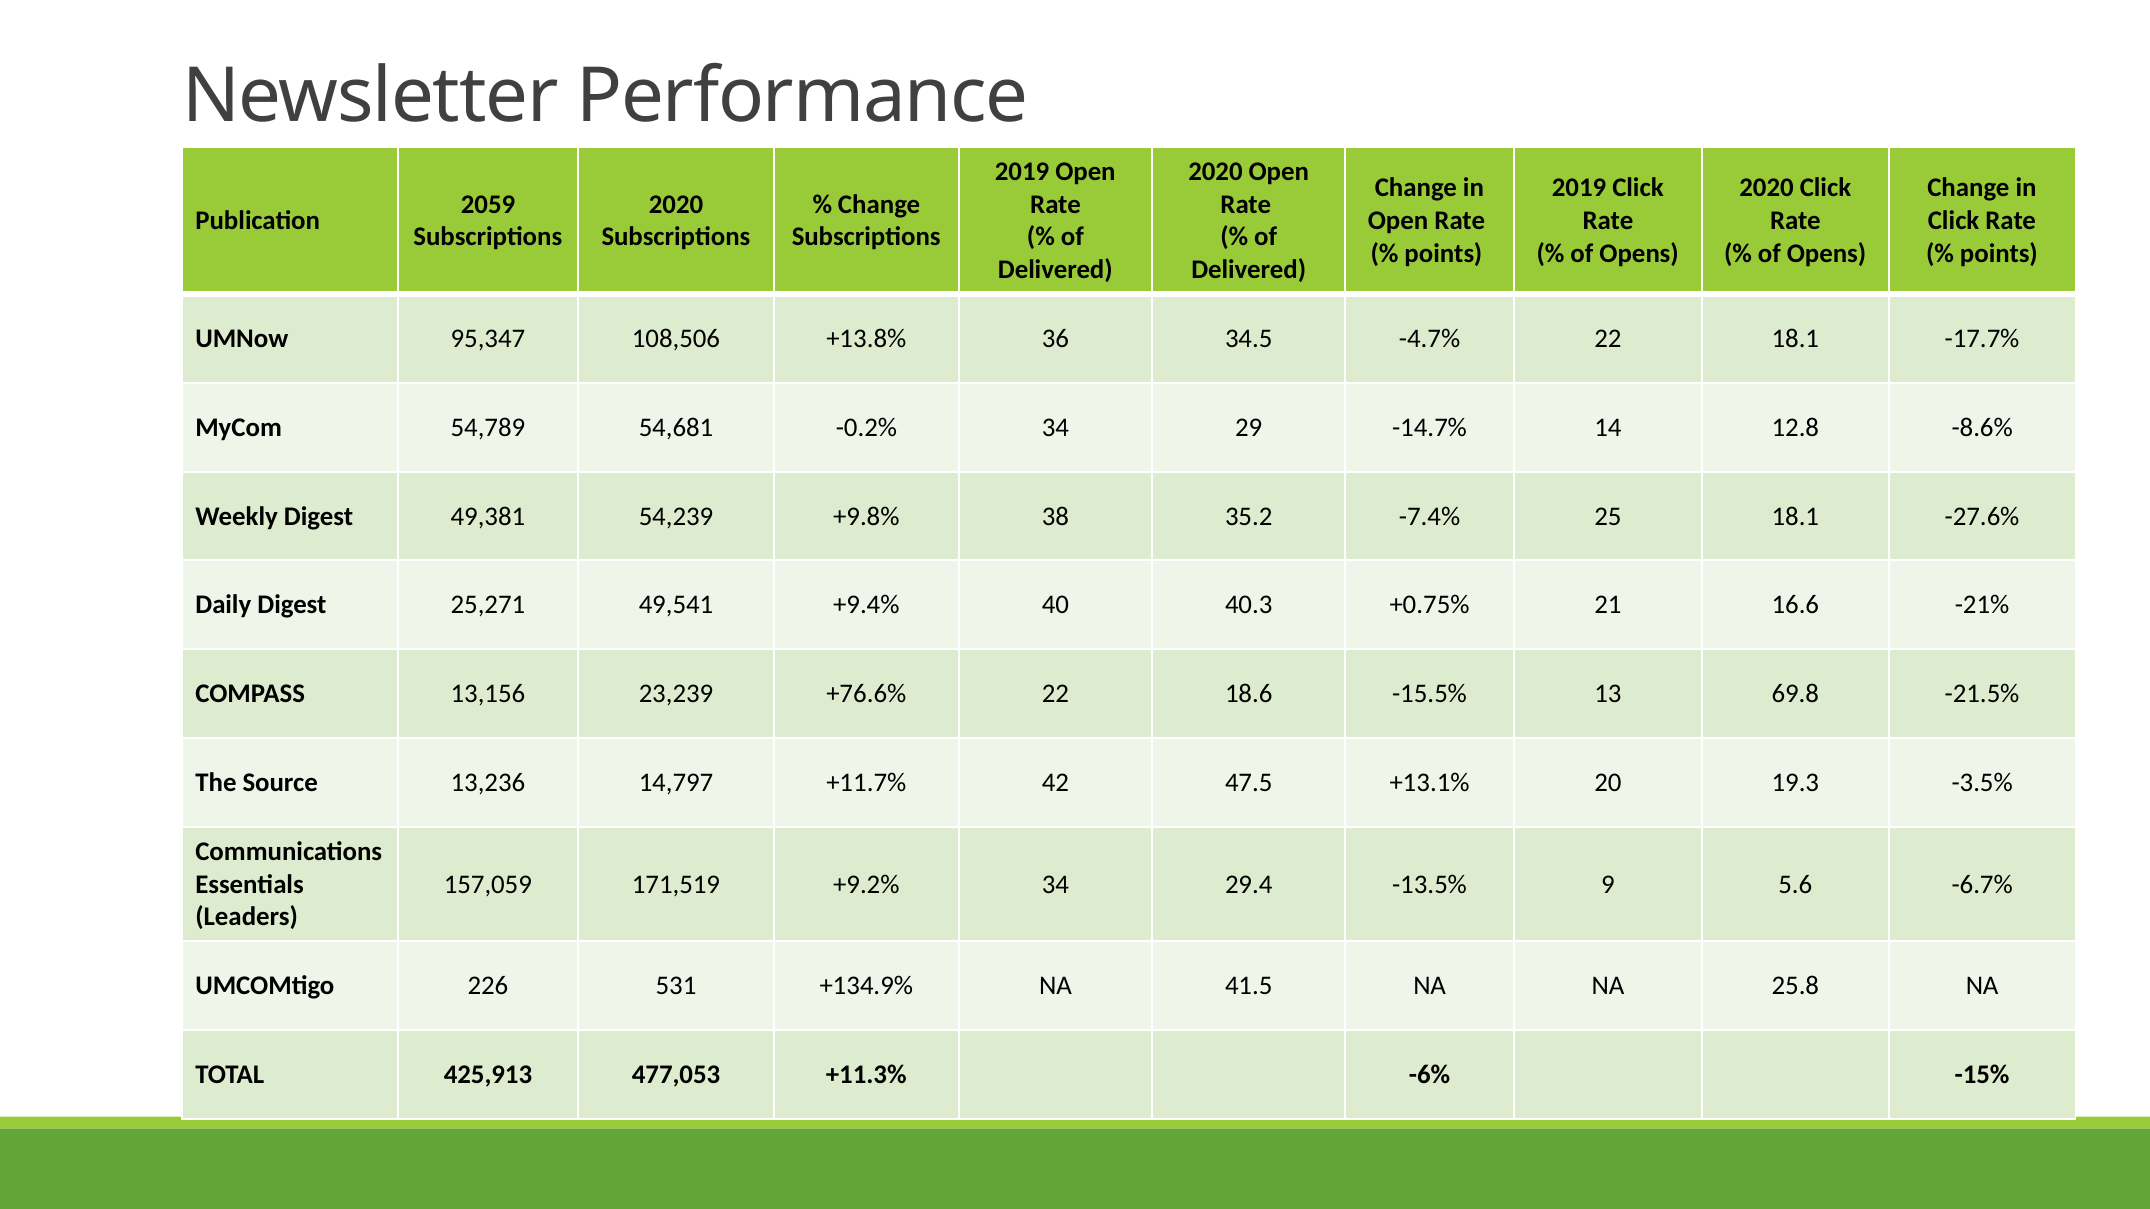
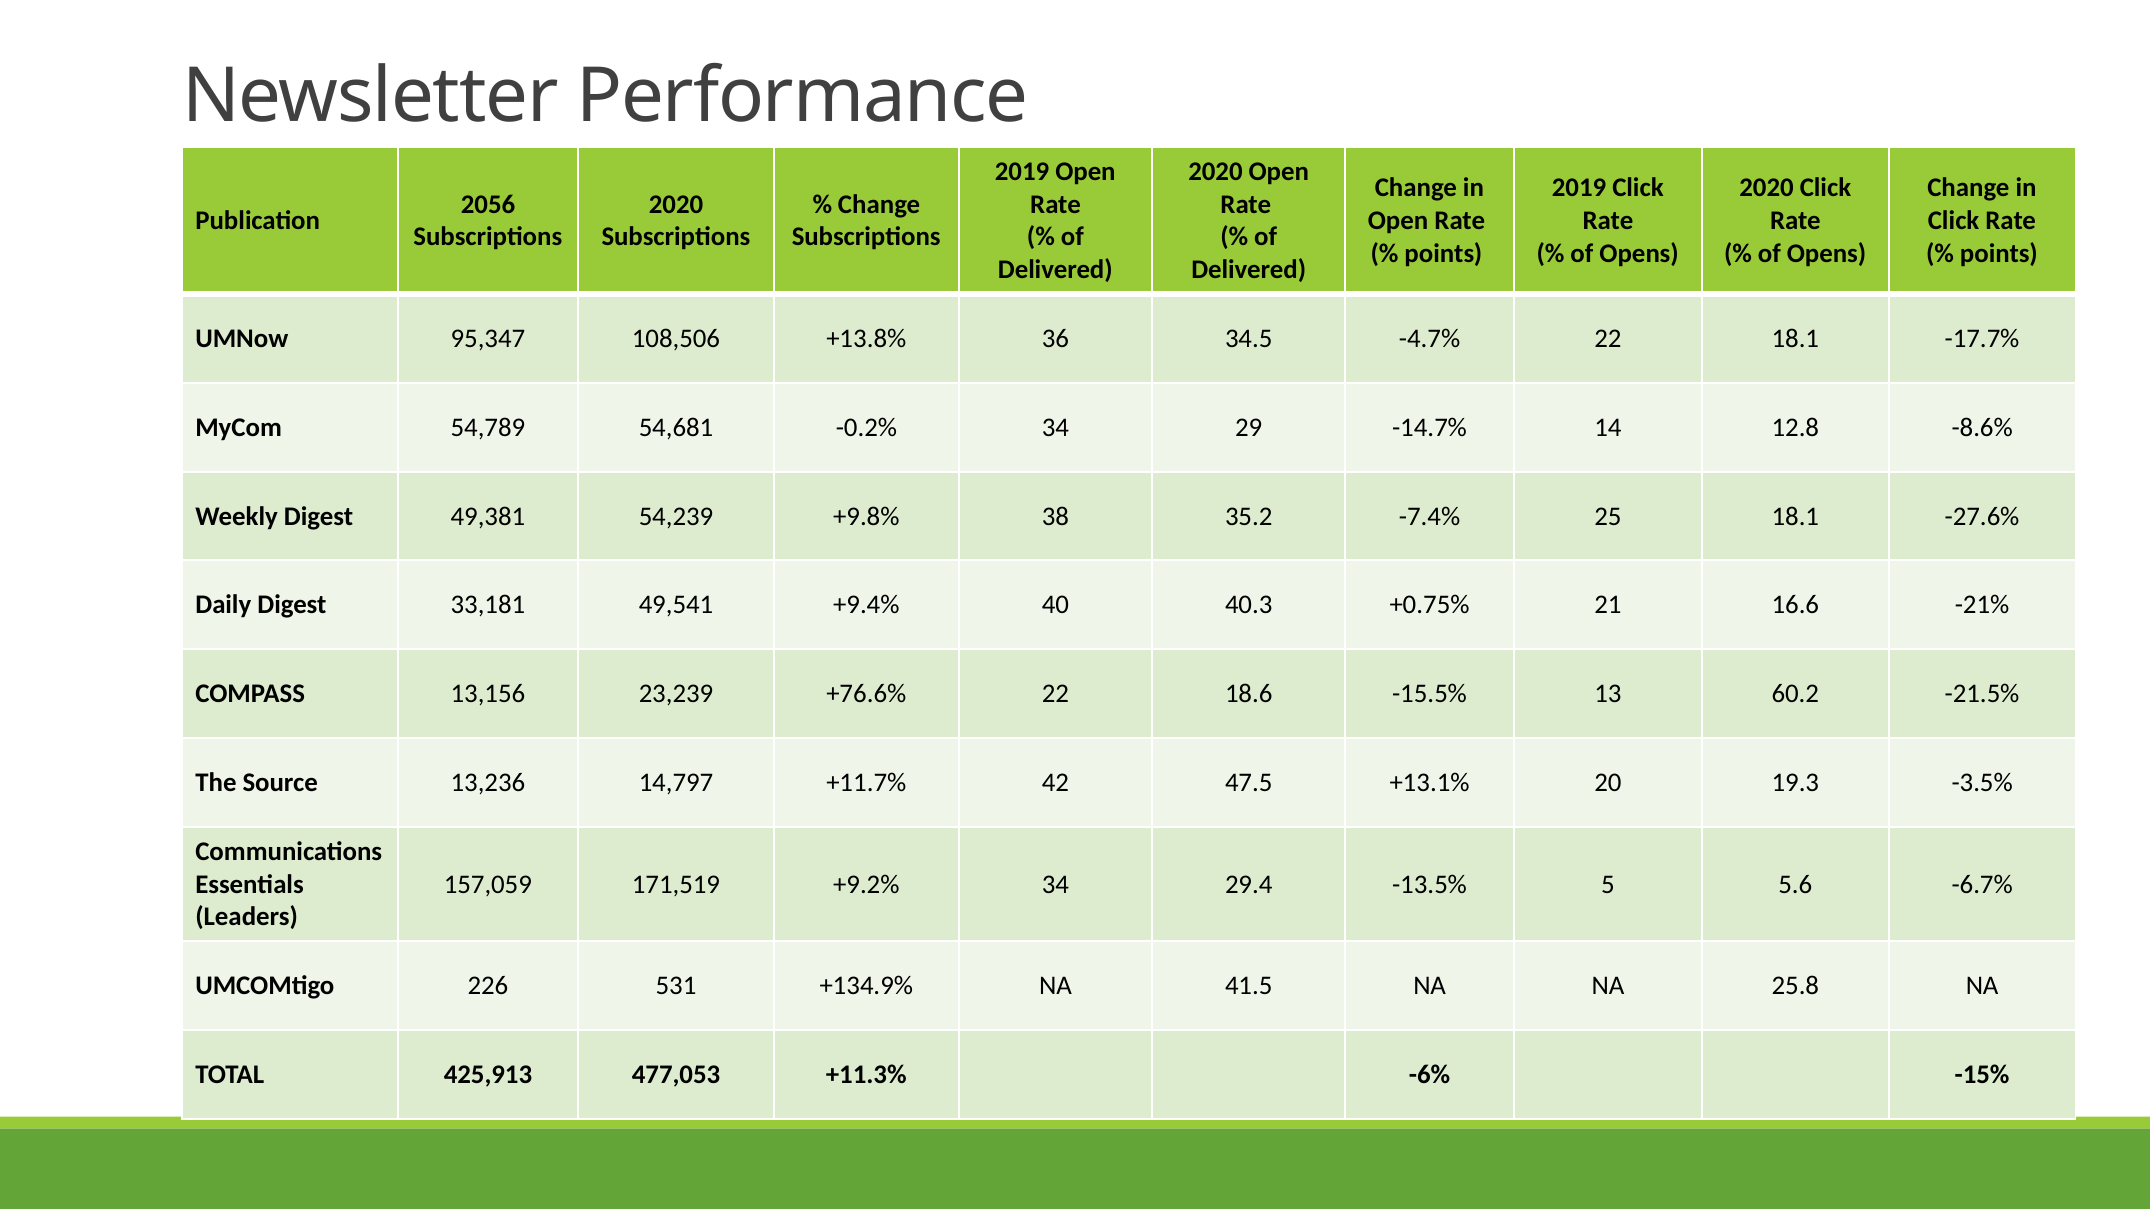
2059: 2059 -> 2056
25,271: 25,271 -> 33,181
69.8: 69.8 -> 60.2
9: 9 -> 5
